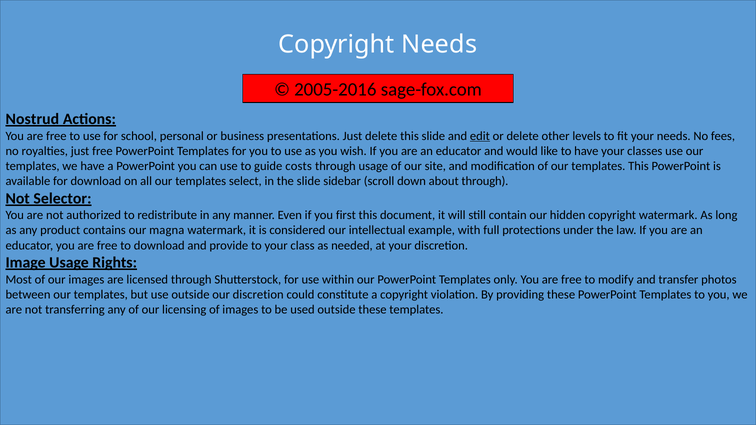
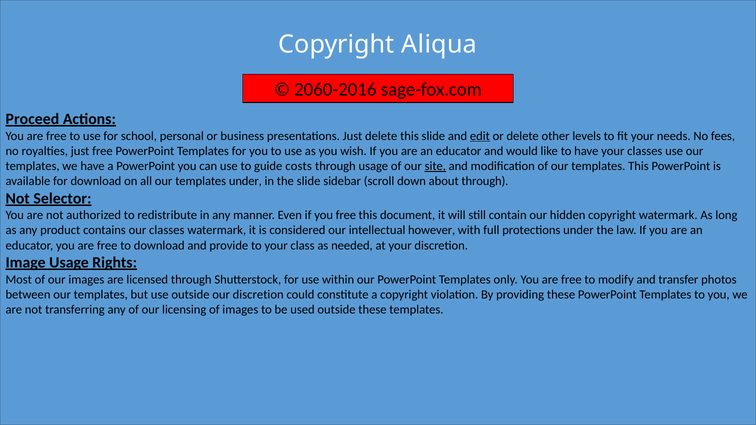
Copyright Needs: Needs -> Aliqua
2005-2016: 2005-2016 -> 2060-2016
Nostrud: Nostrud -> Proceed
site underline: none -> present
templates select: select -> under
you first: first -> free
our magna: magna -> classes
example: example -> however
